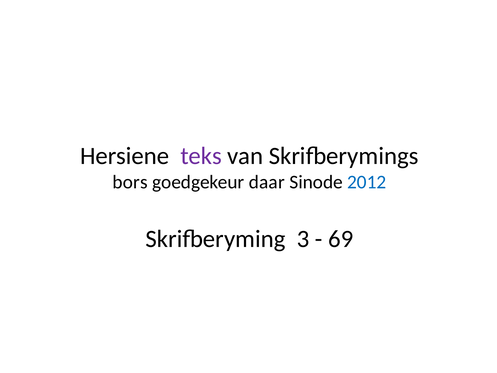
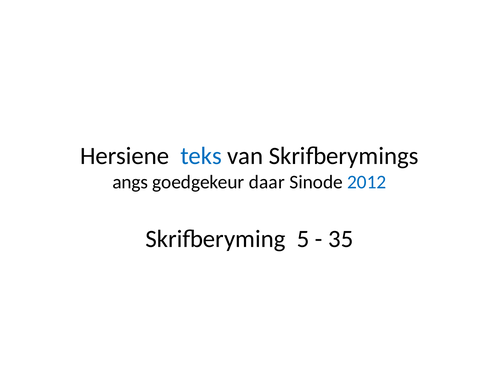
teks colour: purple -> blue
bors: bors -> angs
3: 3 -> 5
69: 69 -> 35
